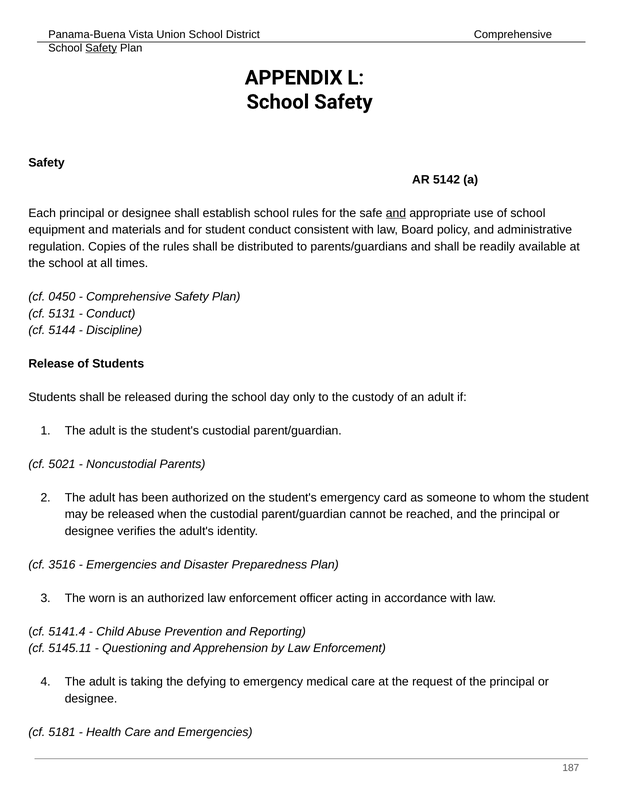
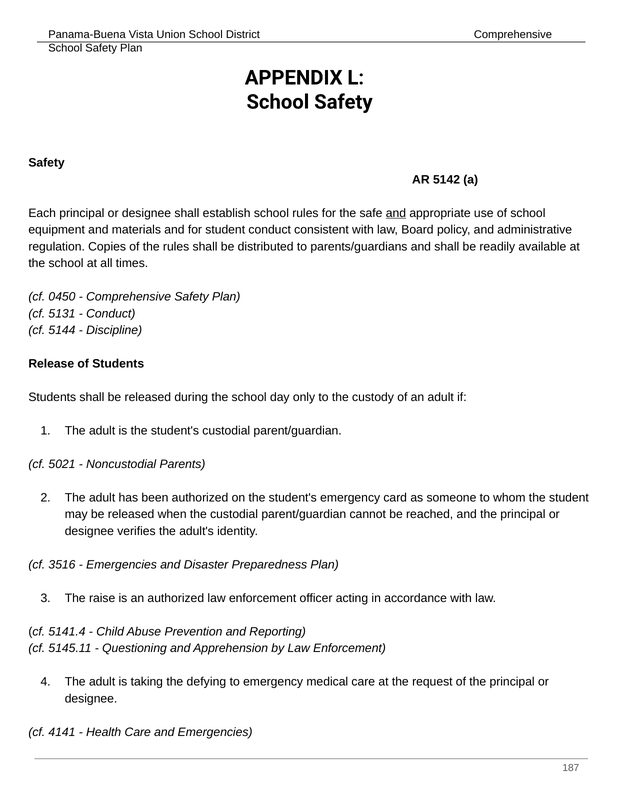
Safety at (101, 48) underline: present -> none
worn: worn -> raise
5181: 5181 -> 4141
